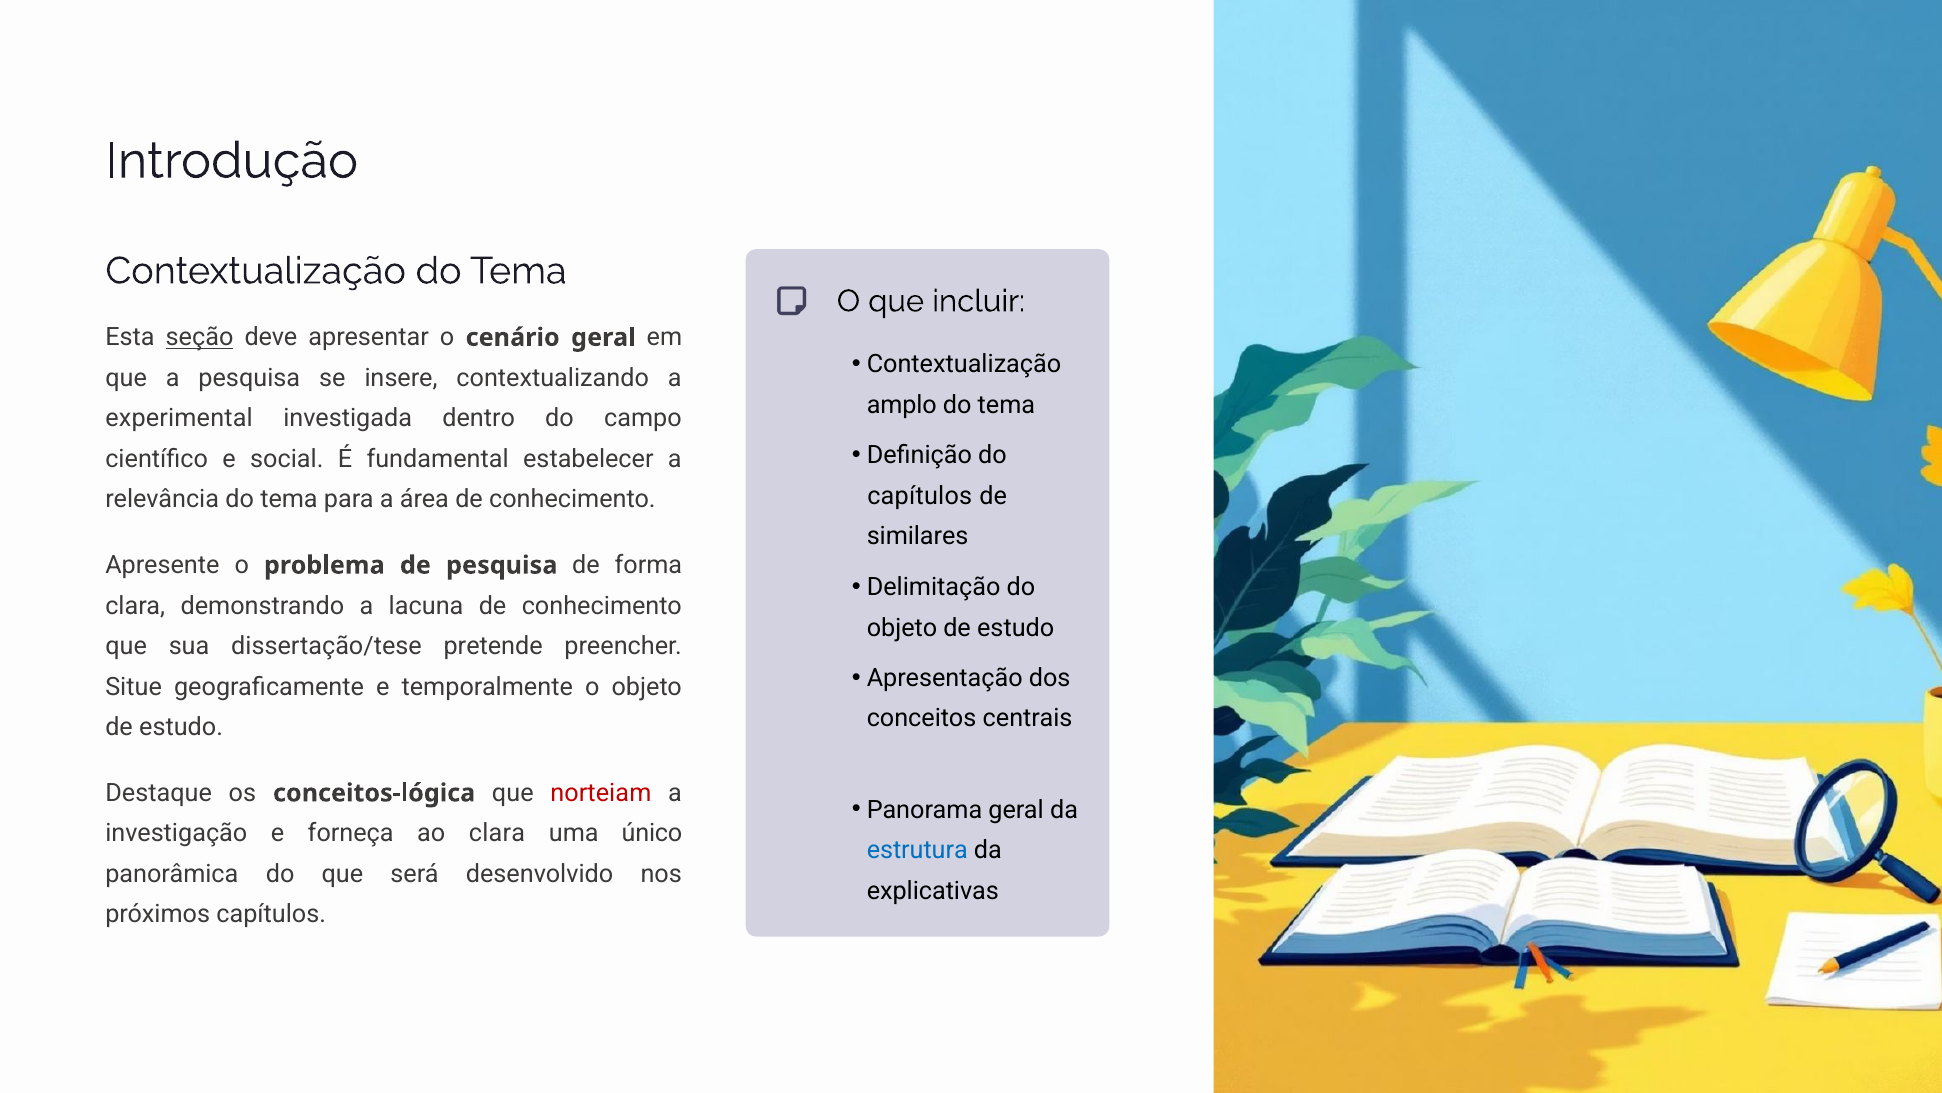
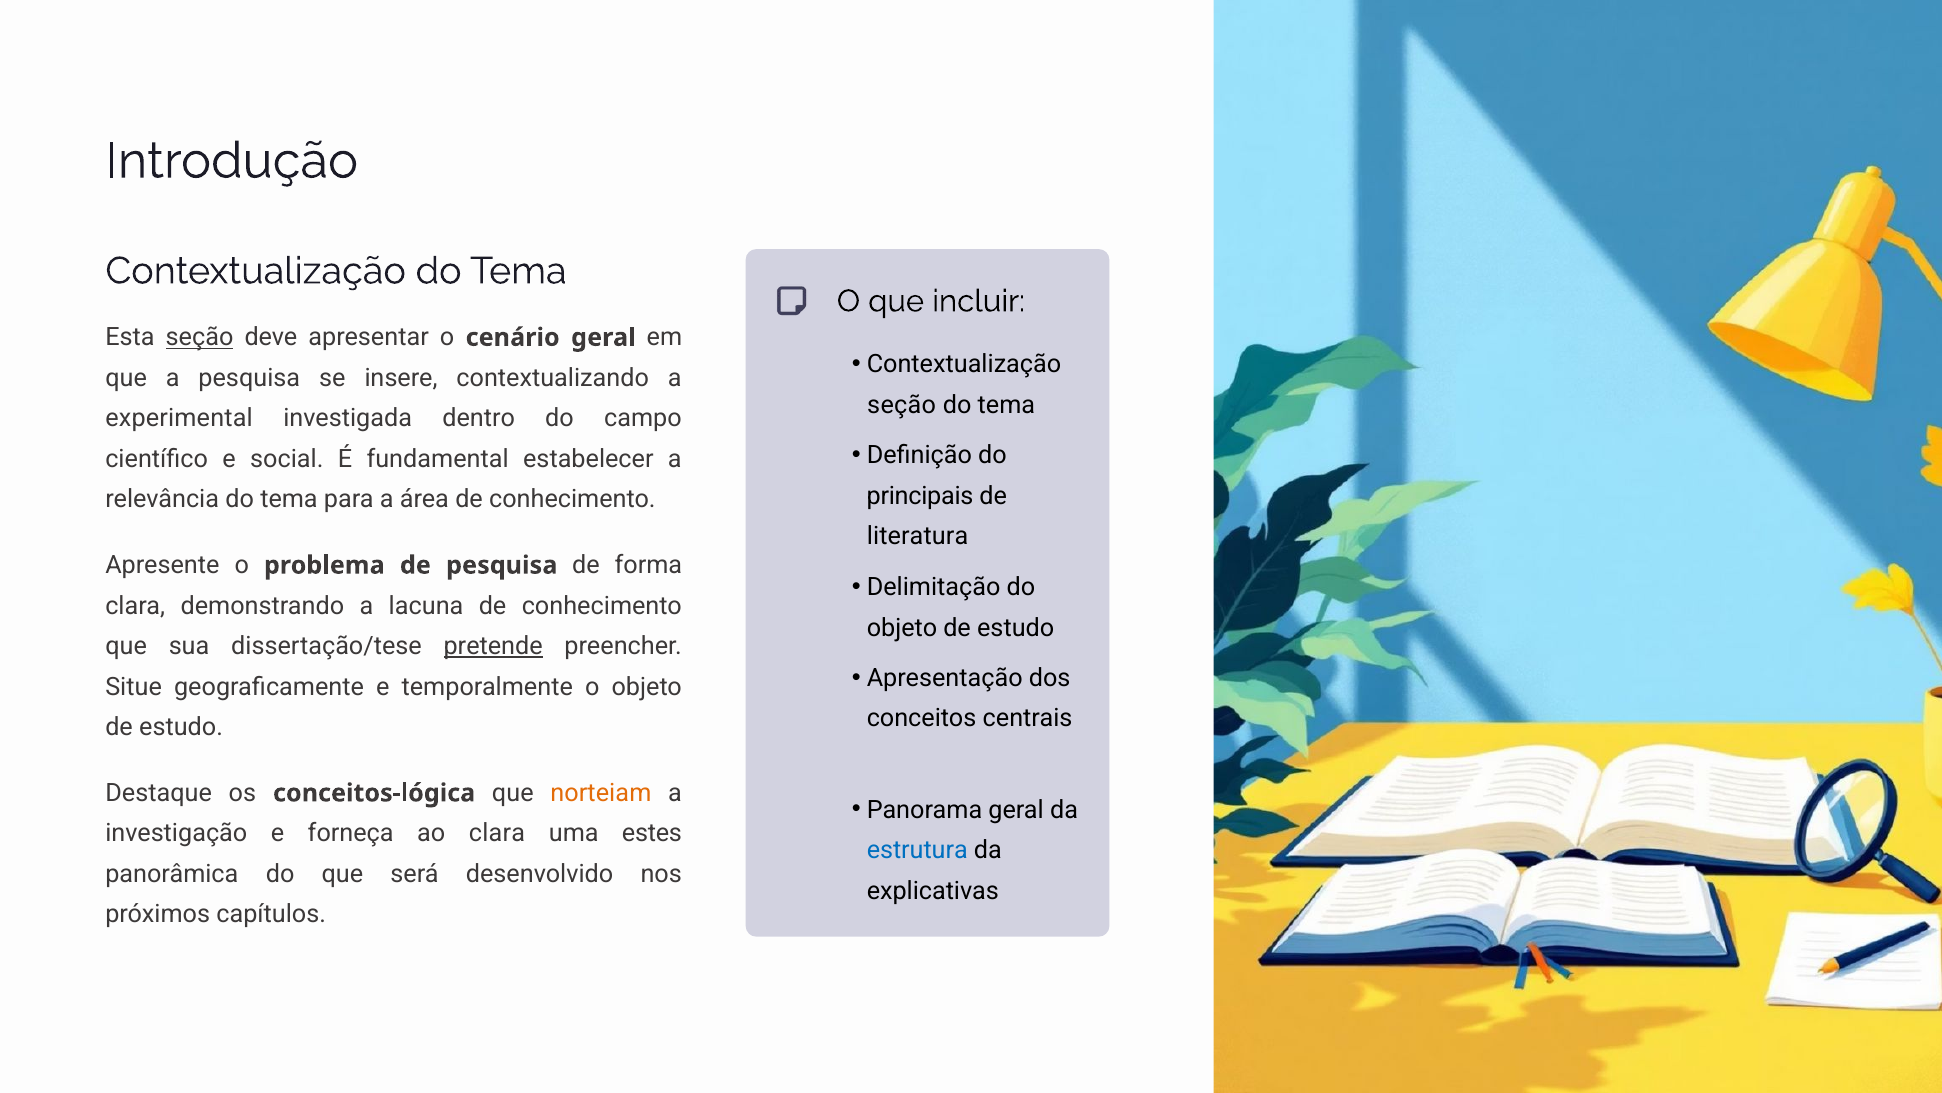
amplo at (902, 405): amplo -> seção
capítulos at (920, 496): capítulos -> principais
similares: similares -> literatura
pretende underline: none -> present
norteiam colour: red -> orange
único: único -> estes
